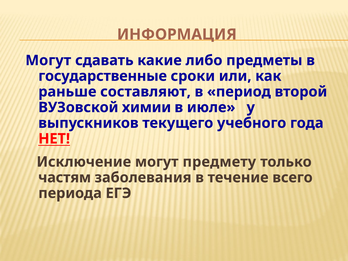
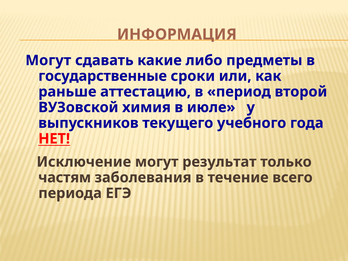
составляют: составляют -> аттестацию
химии: химии -> химия
предмету: предмету -> результат
